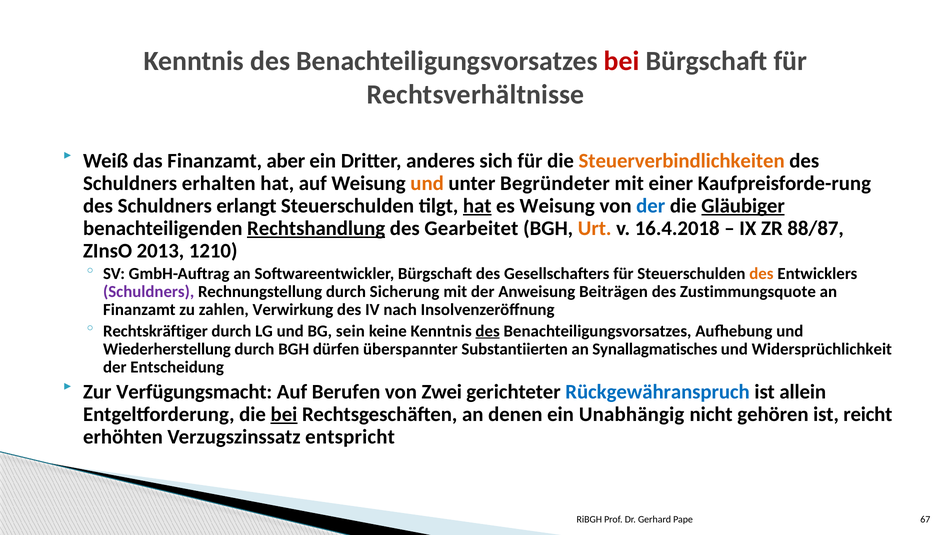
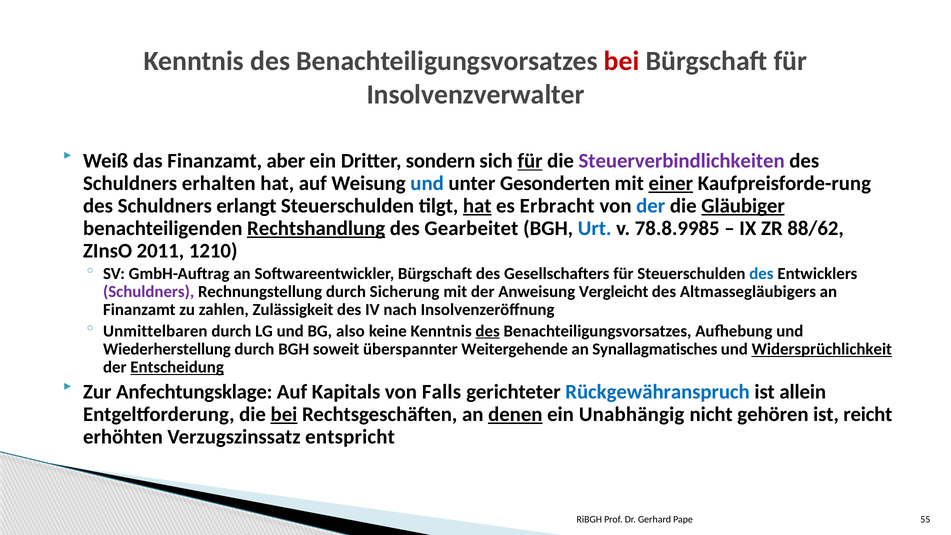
Rechtsverhältnisse: Rechtsverhältnisse -> Insolvenzverwalter
anderes: anderes -> sondern
für at (530, 161) underline: none -> present
Steuerverbindlichkeiten colour: orange -> purple
und at (427, 183) colour: orange -> blue
Begründeter: Begründeter -> Gesonderten
einer underline: none -> present
es Weisung: Weisung -> Erbracht
Urt colour: orange -> blue
16.4.2018: 16.4.2018 -> 78.8.9985
88/87: 88/87 -> 88/62
2013: 2013 -> 2011
des at (761, 273) colour: orange -> blue
Beiträgen: Beiträgen -> Vergleicht
Zustimmungsquote: Zustimmungsquote -> Altmassegläubigers
Verwirkung: Verwirkung -> Zulässigkeit
Rechtskräftiger: Rechtskräftiger -> Unmittelbaren
sein: sein -> also
dürfen: dürfen -> soweit
Substantiierten: Substantiierten -> Weitergehende
Widersprüchlichkeit underline: none -> present
Entscheidung underline: none -> present
Verfügungsmacht: Verfügungsmacht -> Anfechtungsklage
Berufen: Berufen -> Kapitals
Zwei: Zwei -> Falls
denen underline: none -> present
67: 67 -> 55
